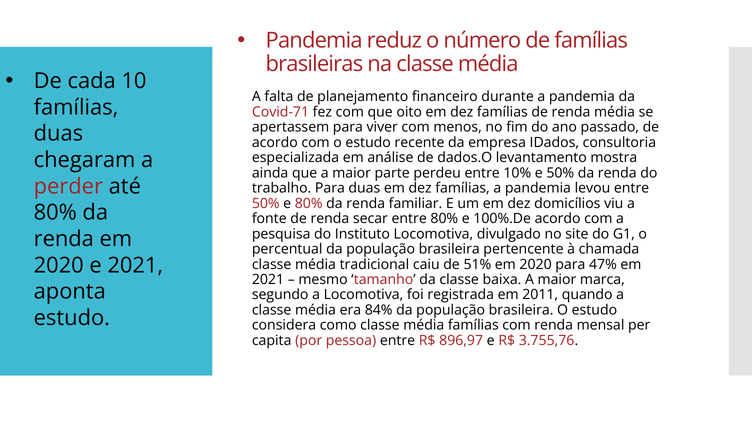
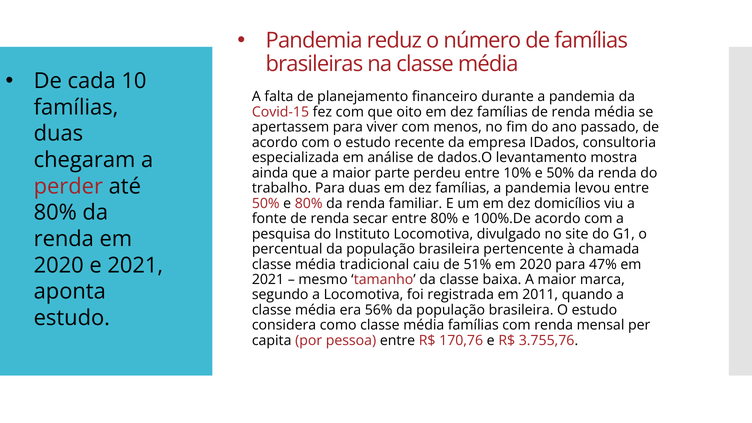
Covid-71: Covid-71 -> Covid-15
84%: 84% -> 56%
896,97: 896,97 -> 170,76
